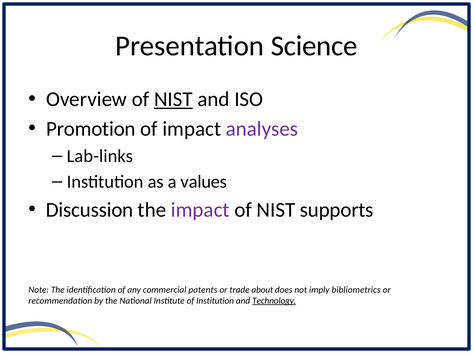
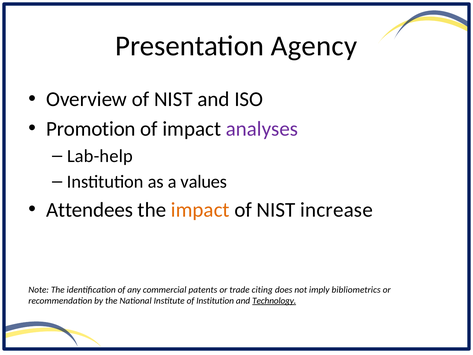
Science: Science -> Agency
NIST at (173, 99) underline: present -> none
Lab-links: Lab-links -> Lab-help
Discussion: Discussion -> Attendees
impact at (200, 210) colour: purple -> orange
supports: supports -> increase
about: about -> citing
